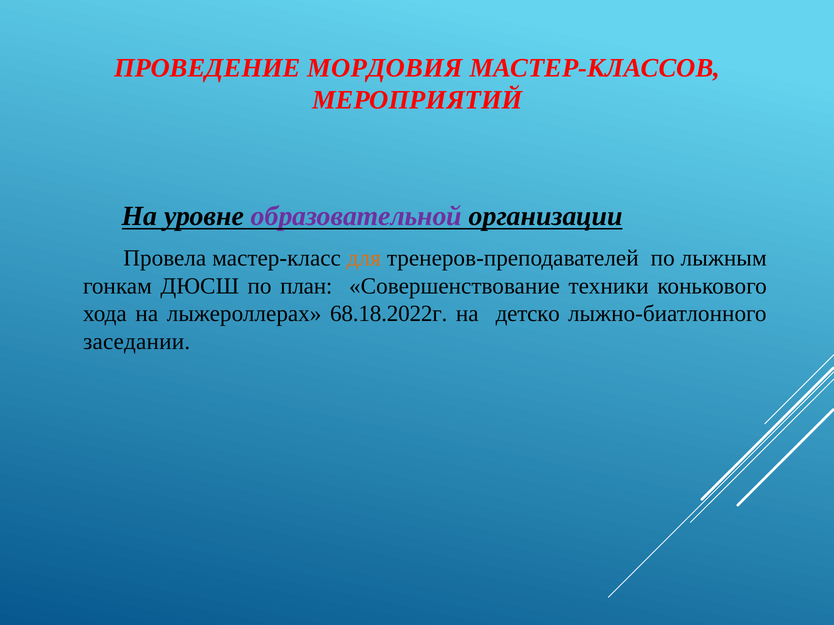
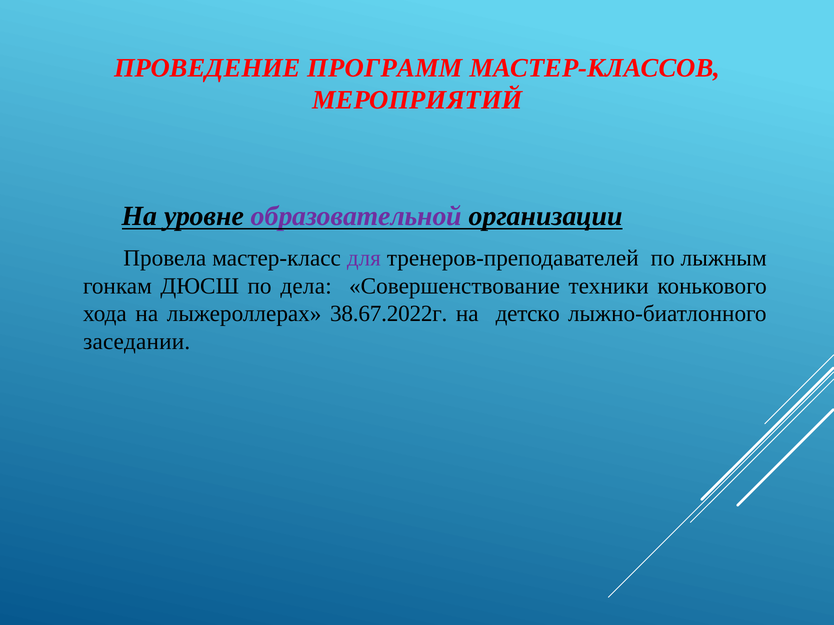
МОРДОВИЯ: МОРДОВИЯ -> ПРОГРАММ
для colour: orange -> purple
план: план -> дела
68.18.2022г: 68.18.2022г -> 38.67.2022г
